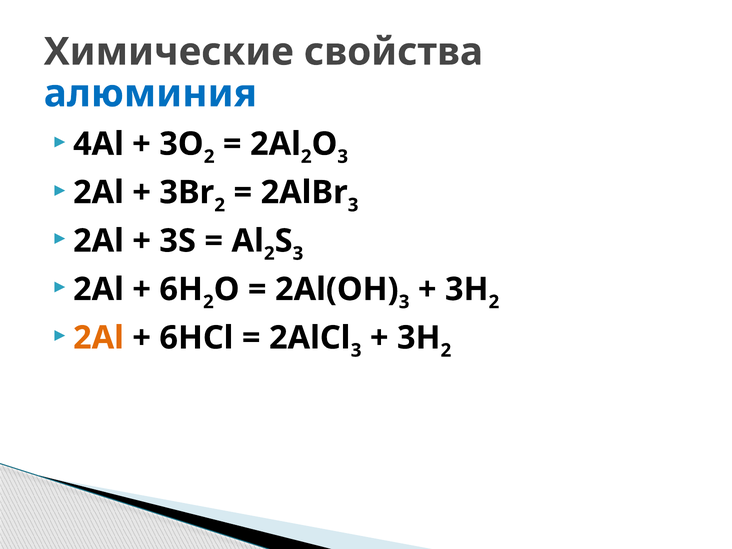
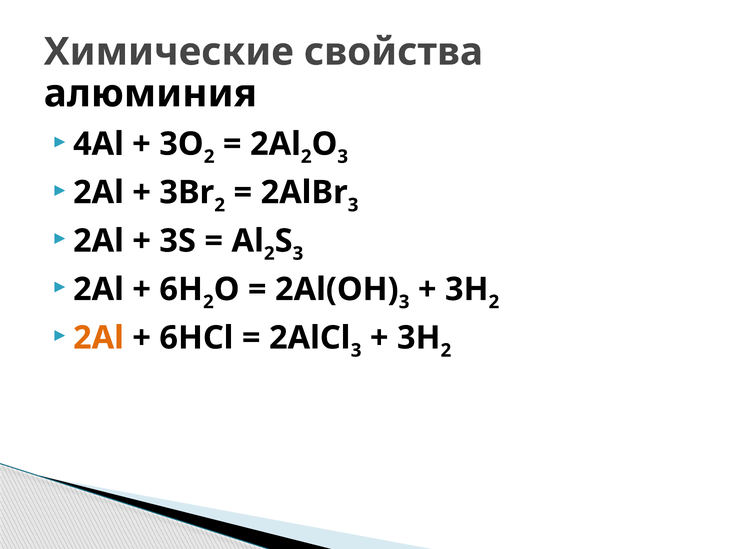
алюминия colour: blue -> black
